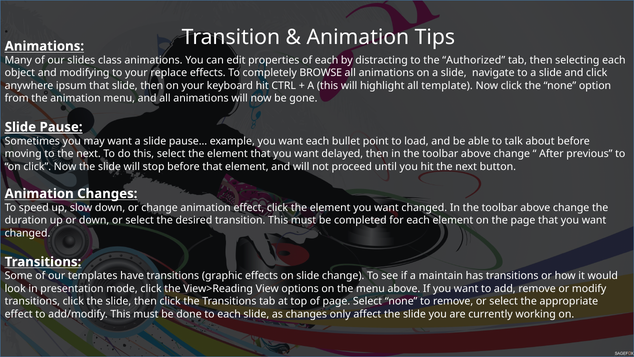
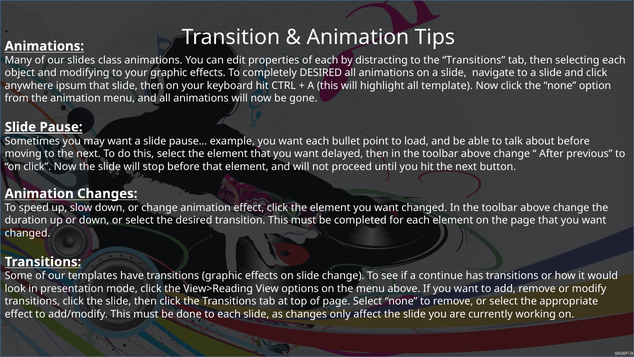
to the Authorized: Authorized -> Transitions
your replace: replace -> graphic
completely BROWSE: BROWSE -> DESIRED
maintain: maintain -> continue
